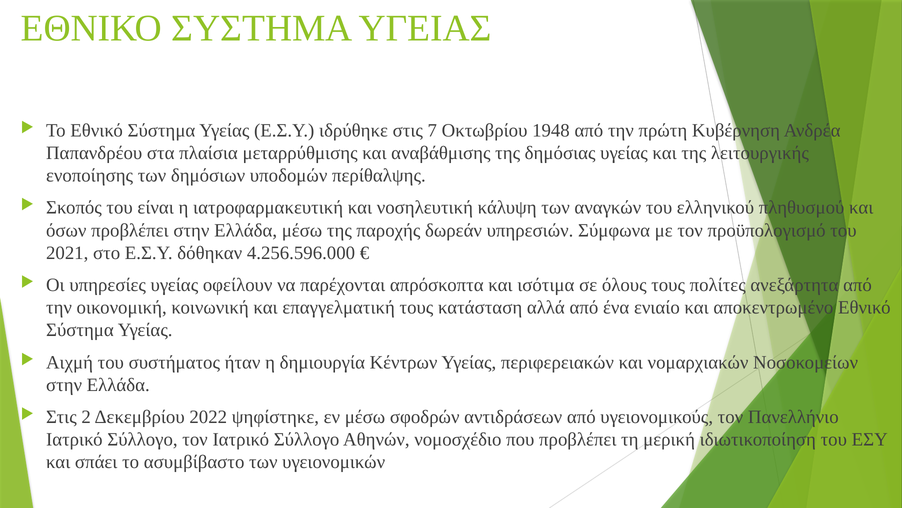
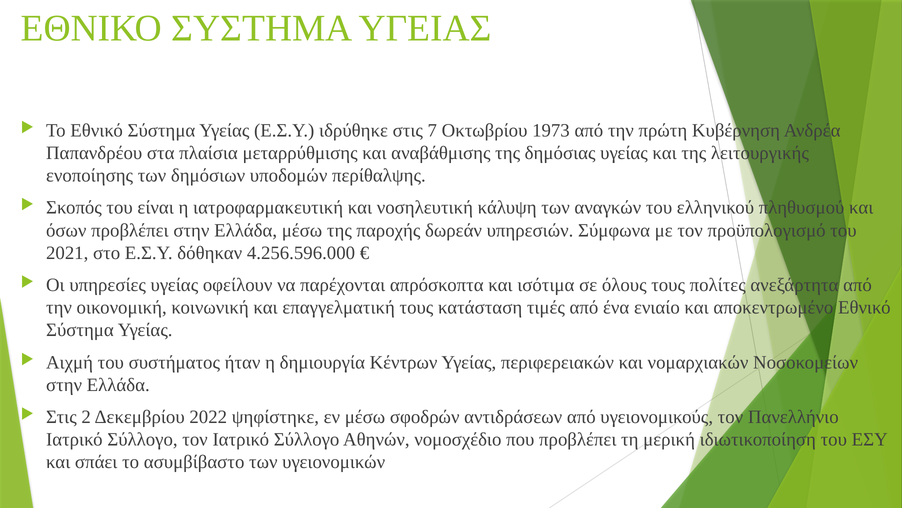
1948: 1948 -> 1973
αλλά: αλλά -> τιμές
